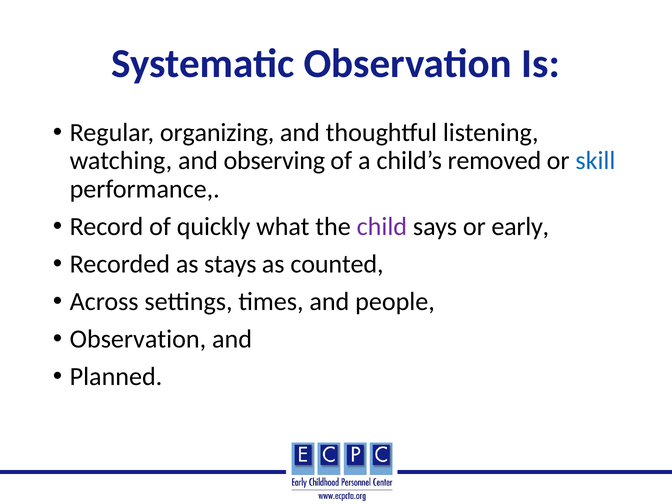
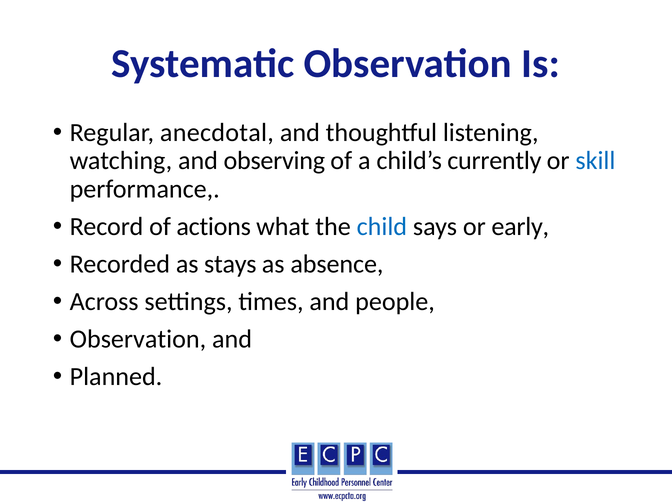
organizing: organizing -> anecdotal
removed: removed -> currently
quickly: quickly -> actions
child colour: purple -> blue
counted: counted -> absence
